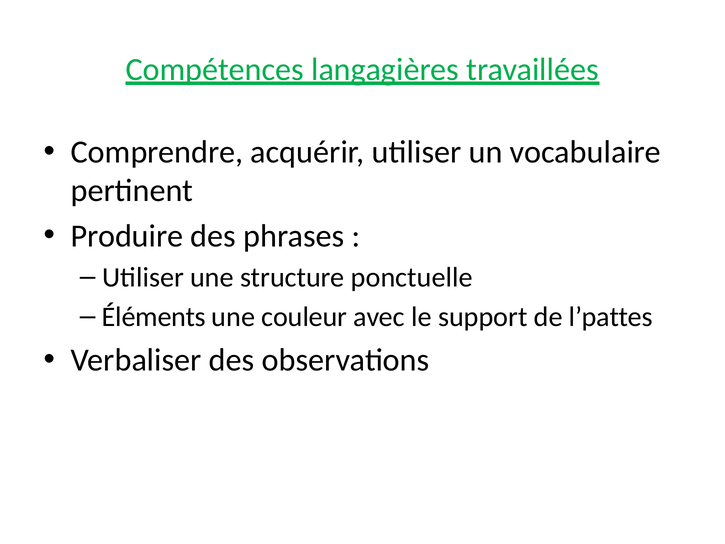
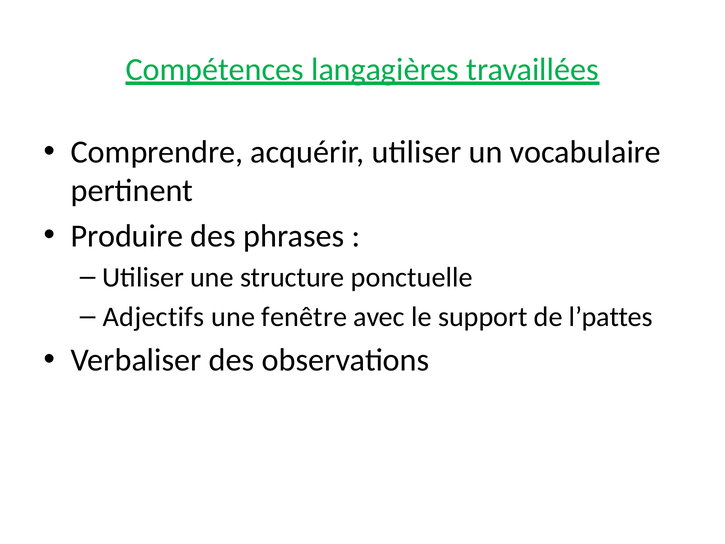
Éléments: Éléments -> Adjectifs
couleur: couleur -> fenêtre
